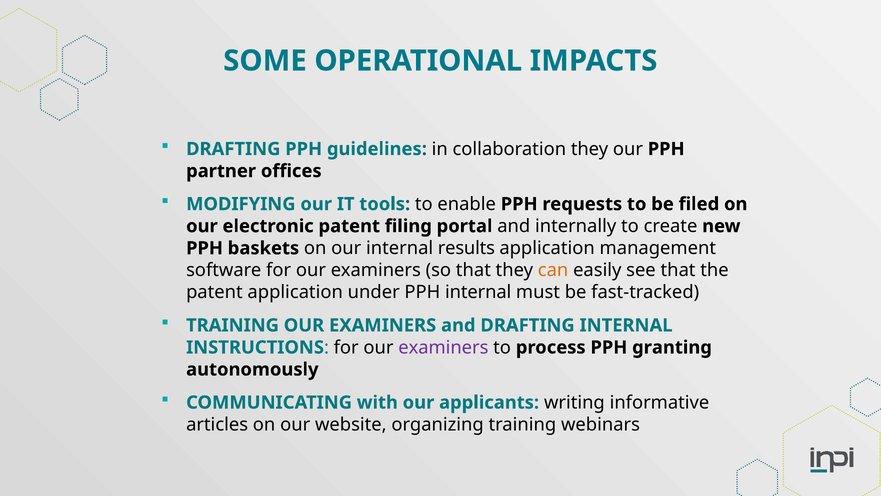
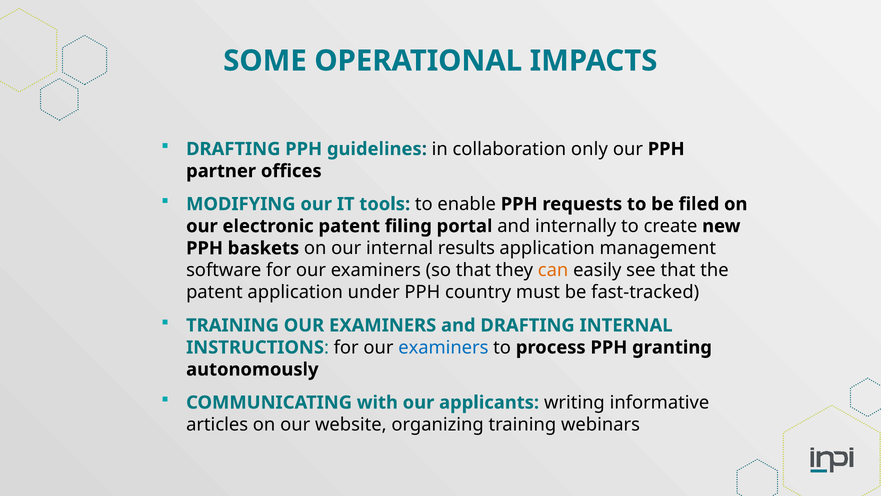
collaboration they: they -> only
PPH internal: internal -> country
examiners at (443, 347) colour: purple -> blue
